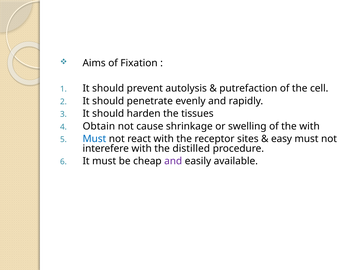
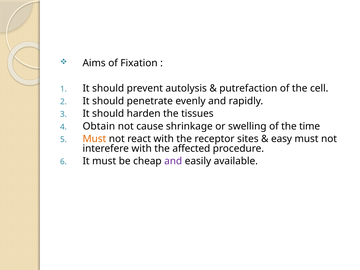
the with: with -> time
Must at (94, 139) colour: blue -> orange
distilled: distilled -> affected
